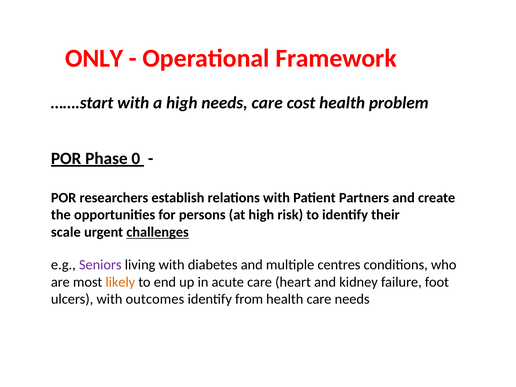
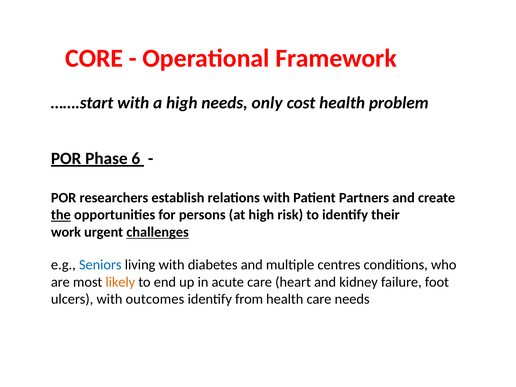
ONLY: ONLY -> CORE
needs care: care -> only
0: 0 -> 6
the underline: none -> present
scale: scale -> work
Seniors colour: purple -> blue
